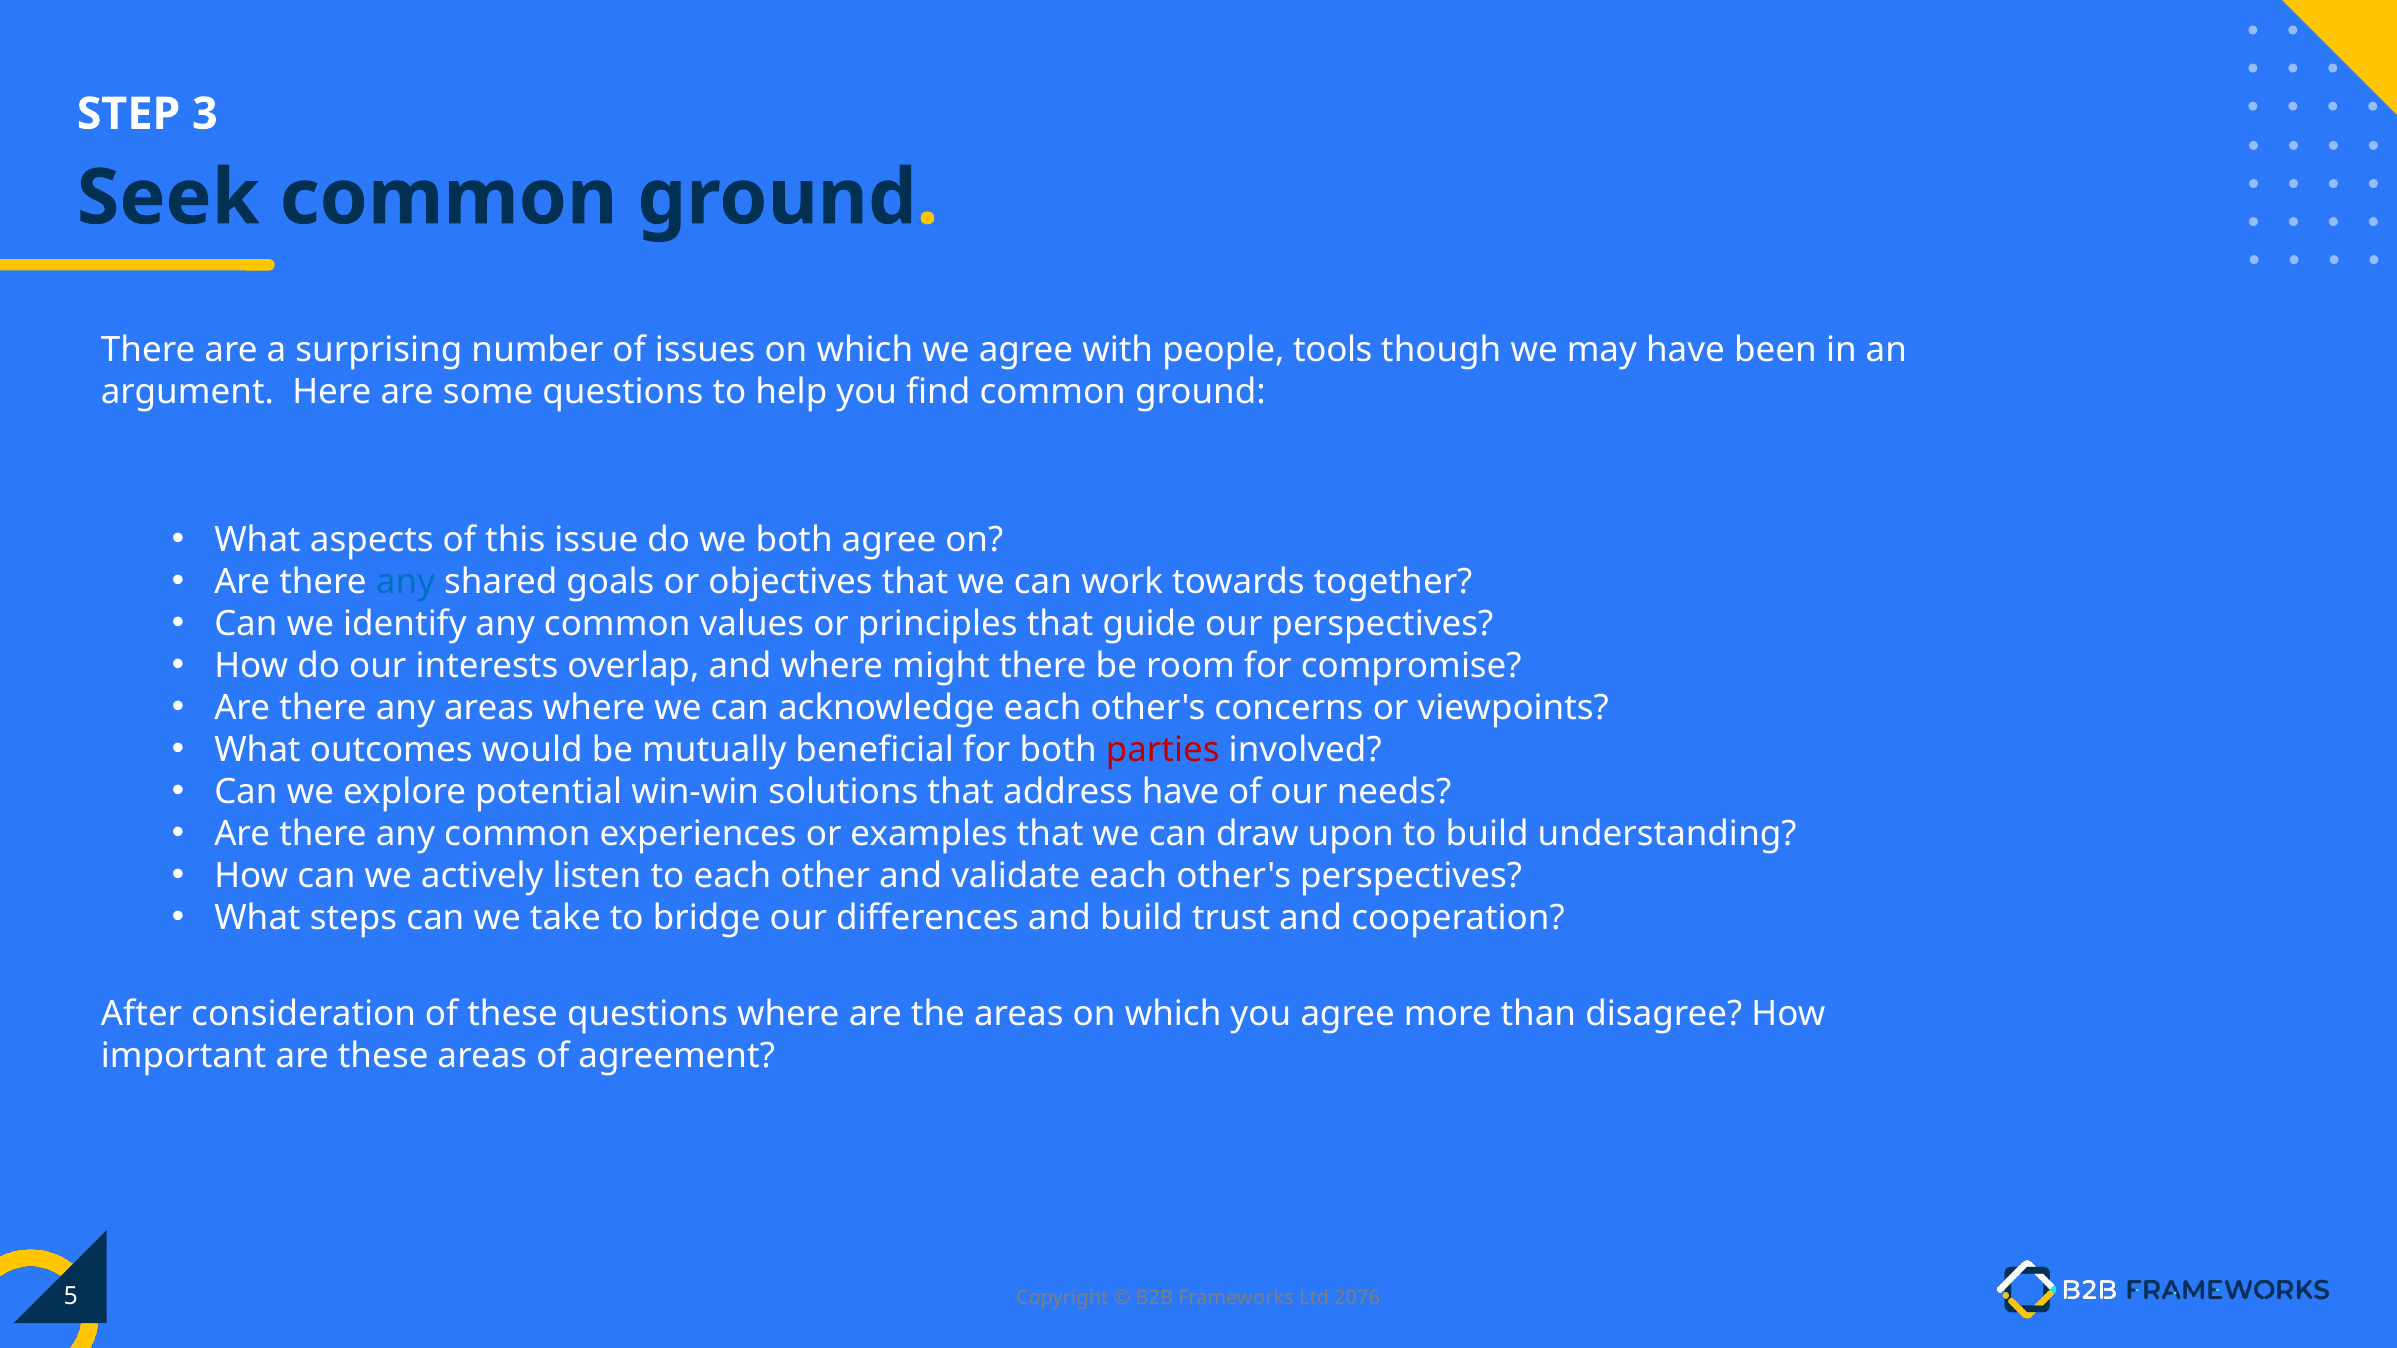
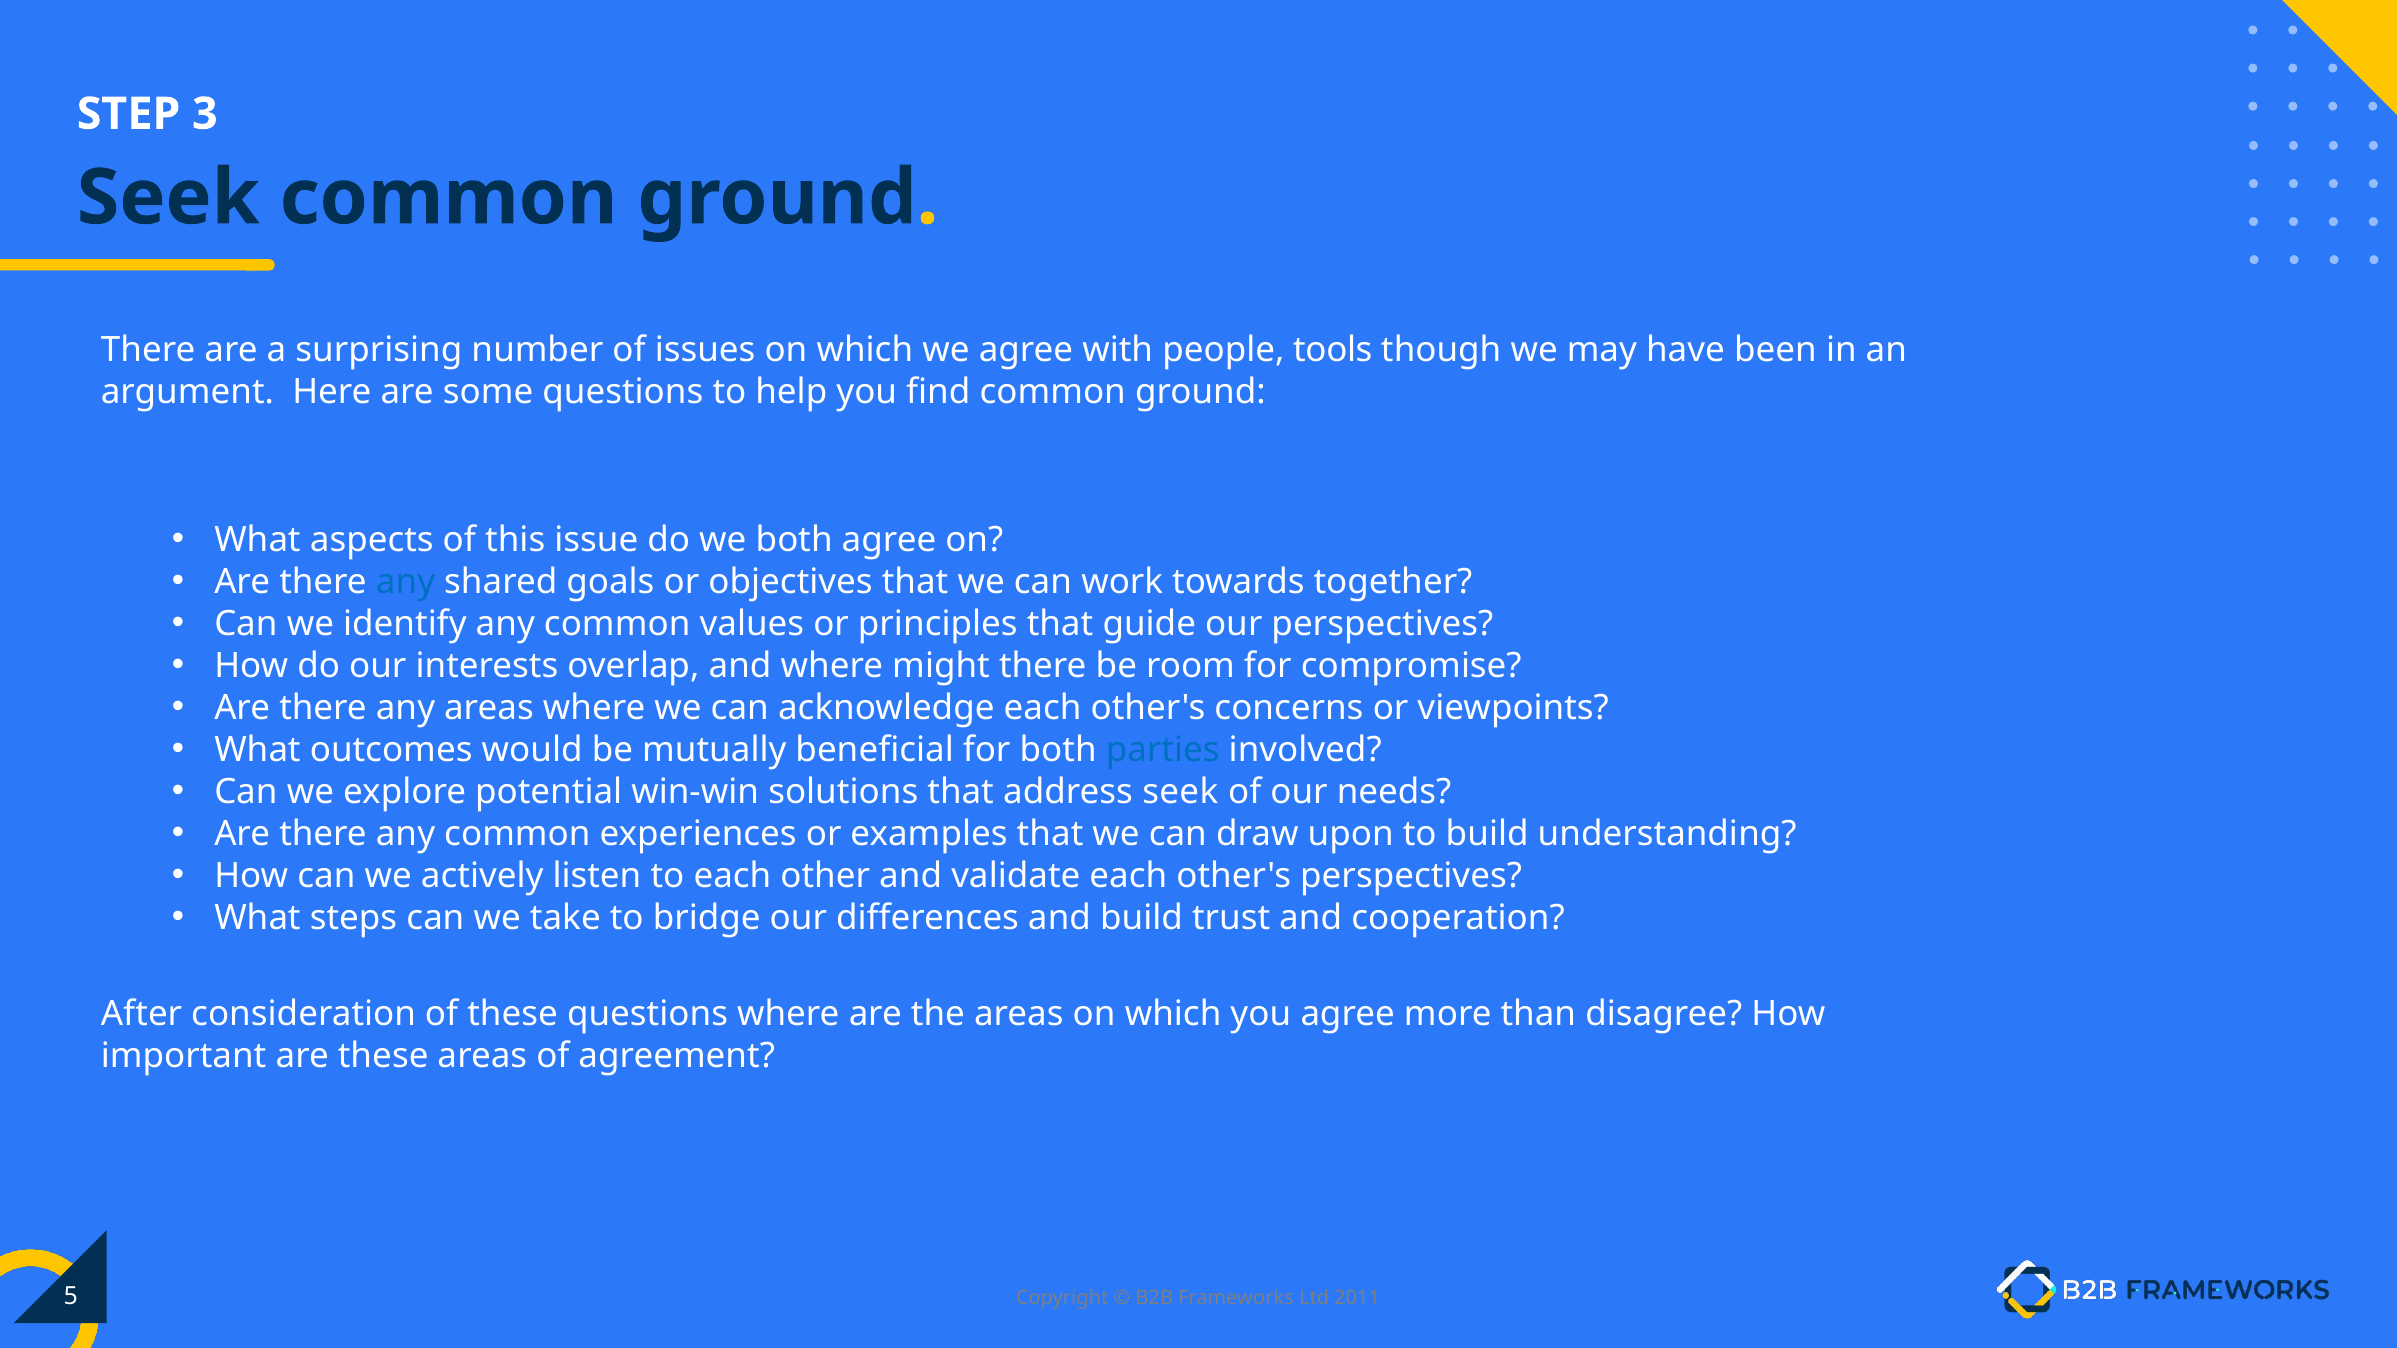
parties colour: red -> blue
address have: have -> seek
2076: 2076 -> 2011
